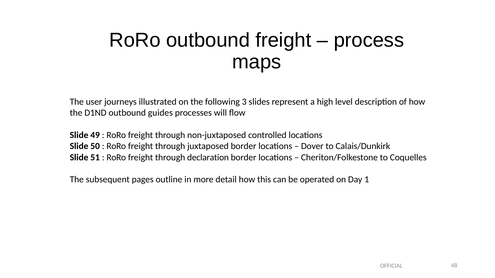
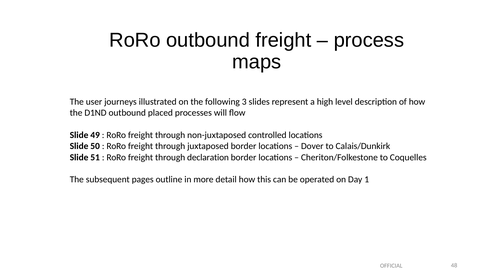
guides: guides -> placed
